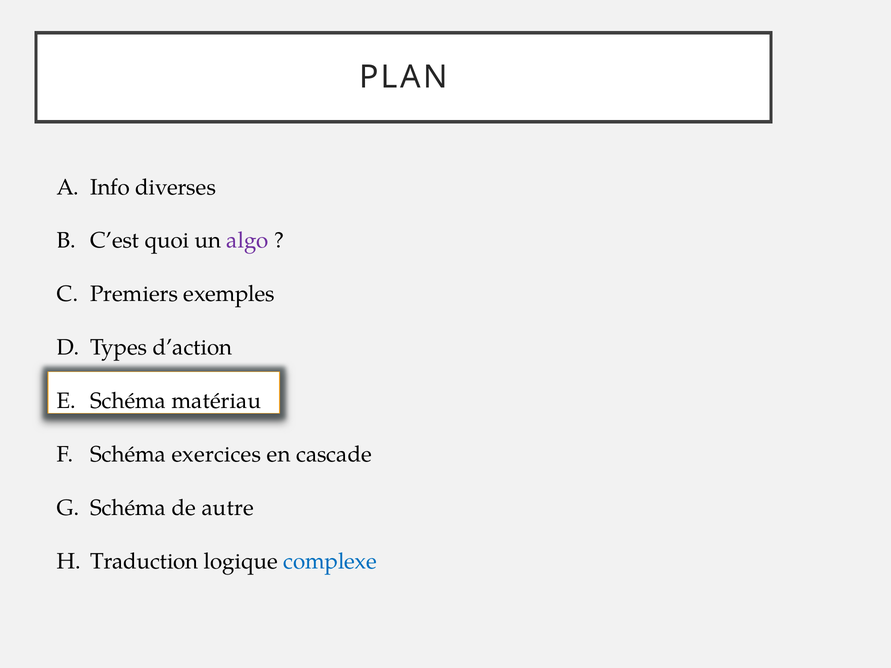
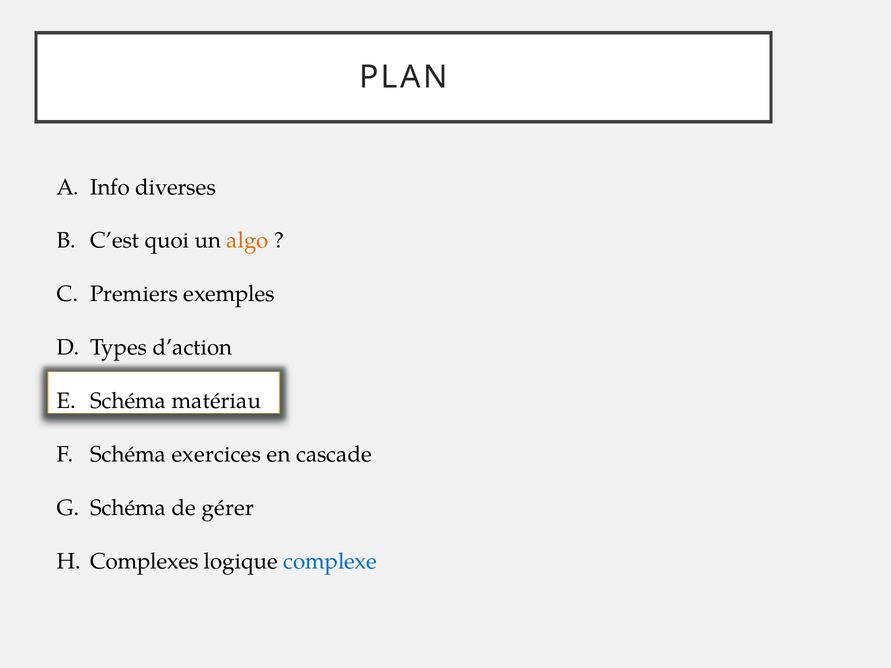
algo colour: purple -> orange
autre: autre -> gérer
Traduction: Traduction -> Complexes
